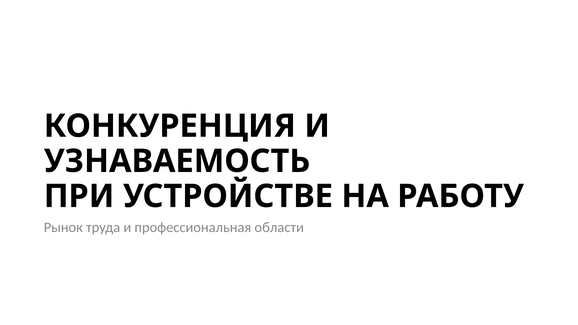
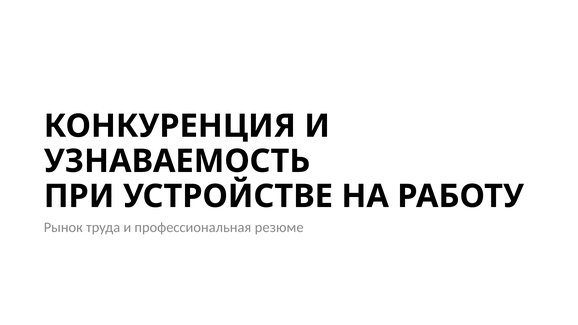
области: области -> резюме
